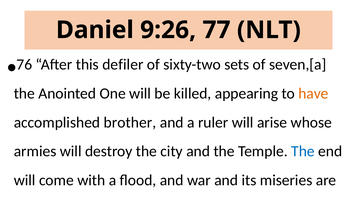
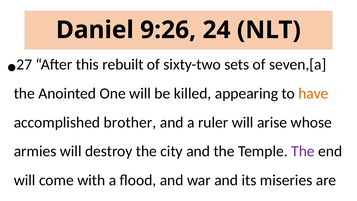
77: 77 -> 24
76: 76 -> 27
defiler: defiler -> rebuilt
The at (303, 151) colour: blue -> purple
